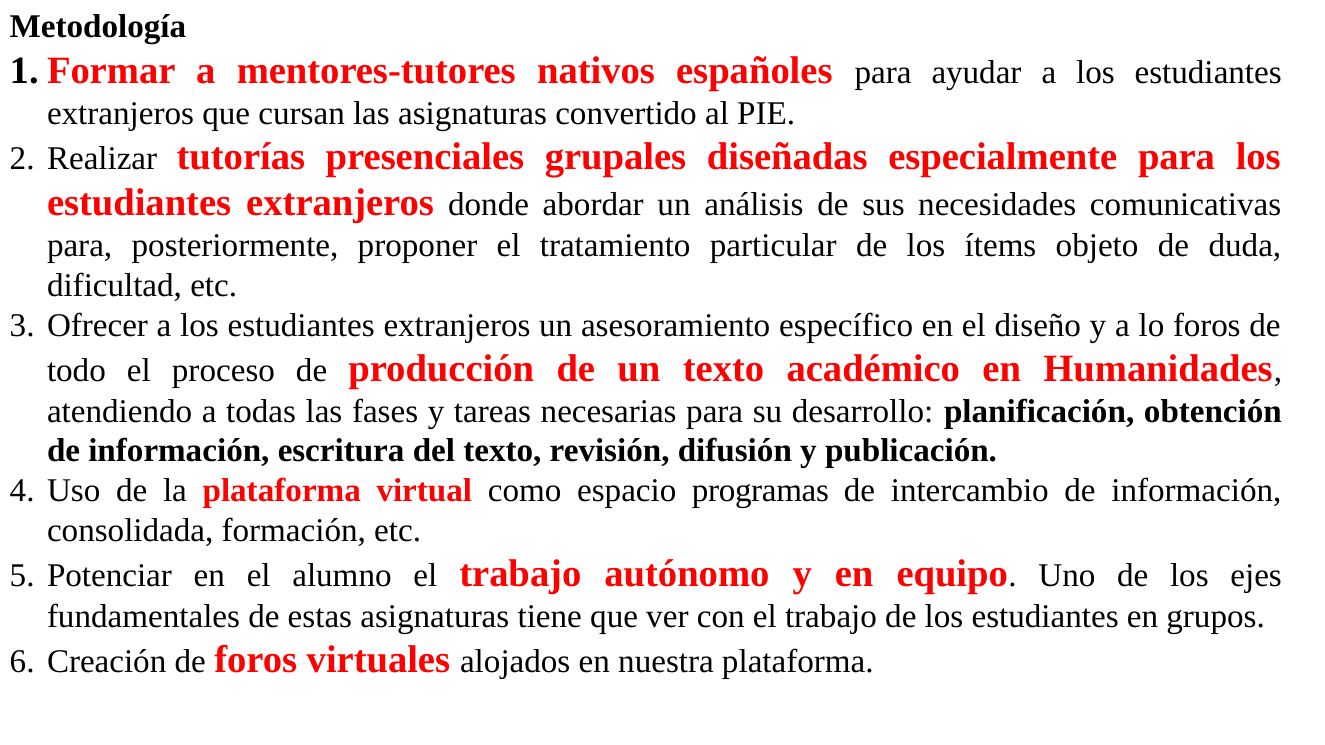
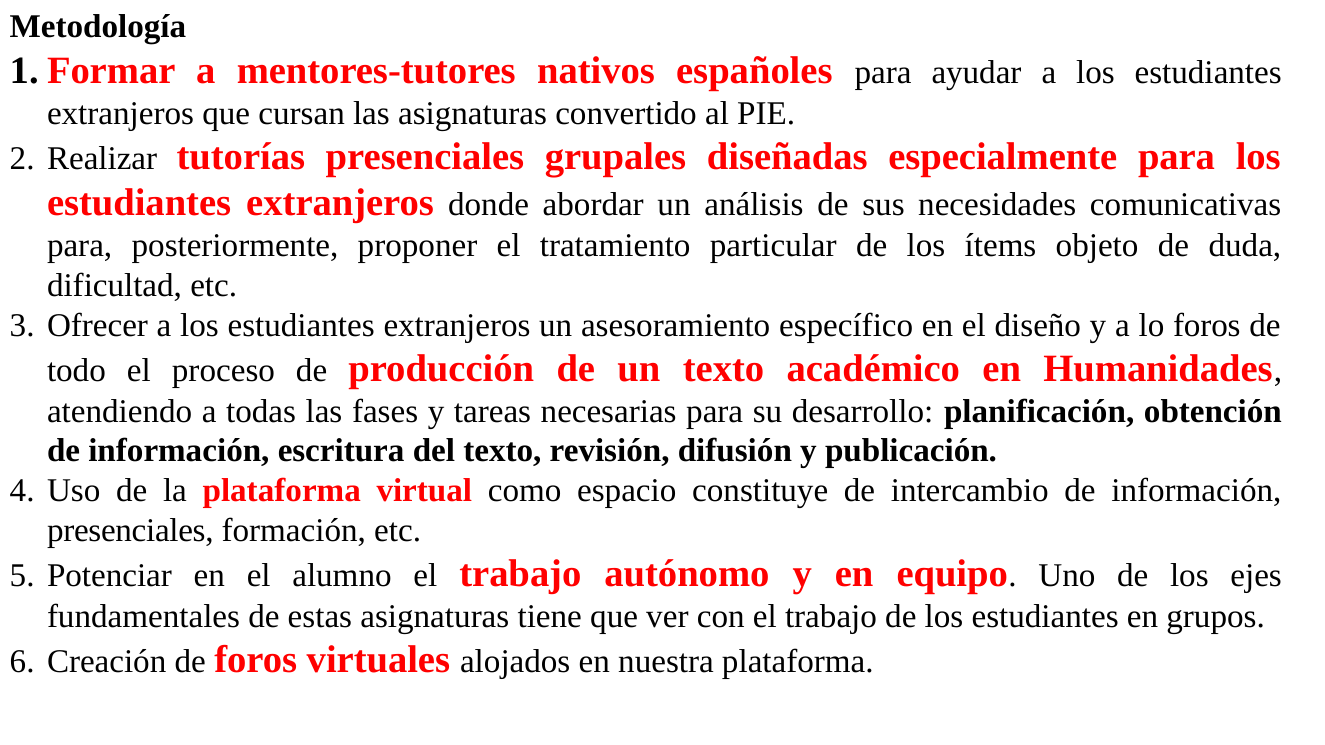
programas: programas -> constituye
consolidada at (130, 531): consolidada -> presenciales
